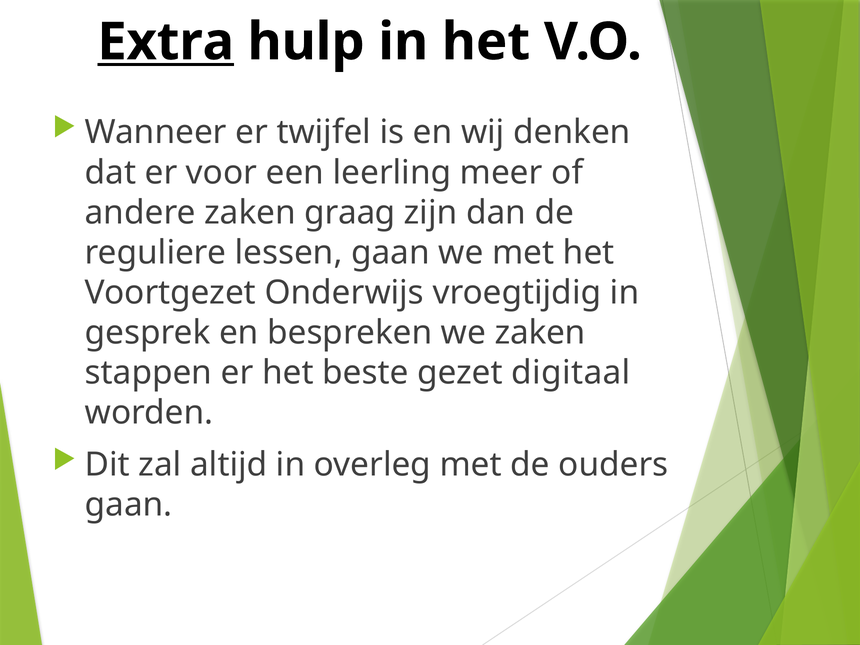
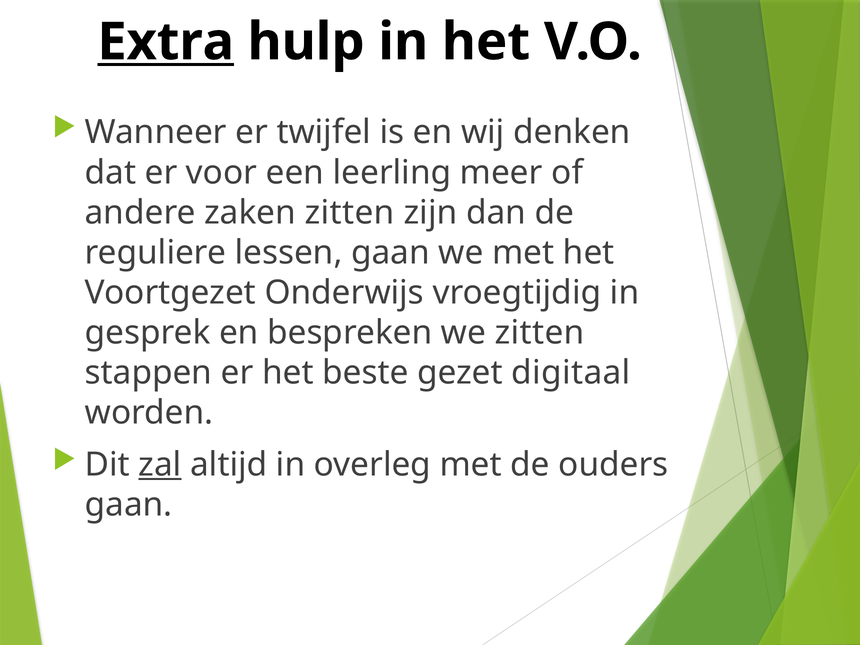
zaken graag: graag -> zitten
we zaken: zaken -> zitten
zal underline: none -> present
